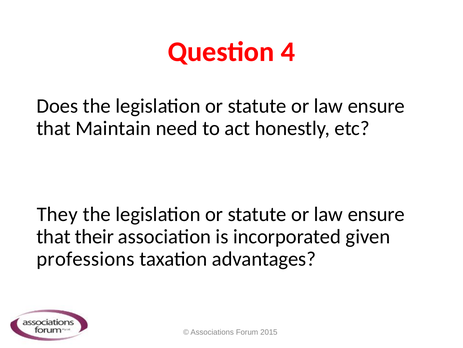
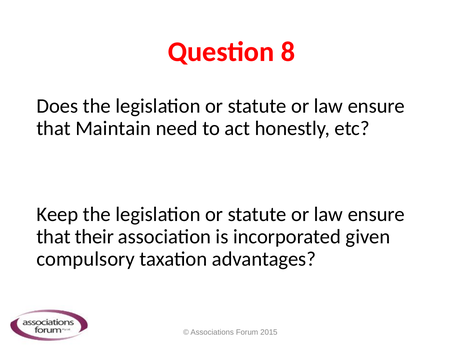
4: 4 -> 8
They: They -> Keep
professions: professions -> compulsory
